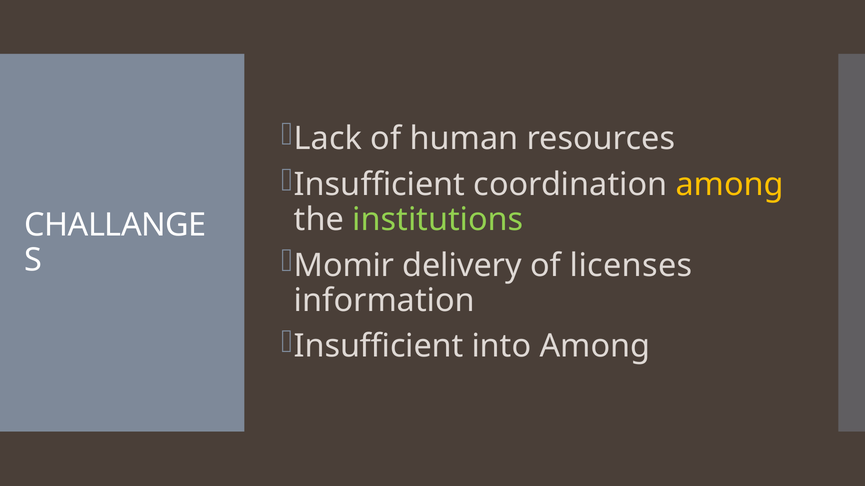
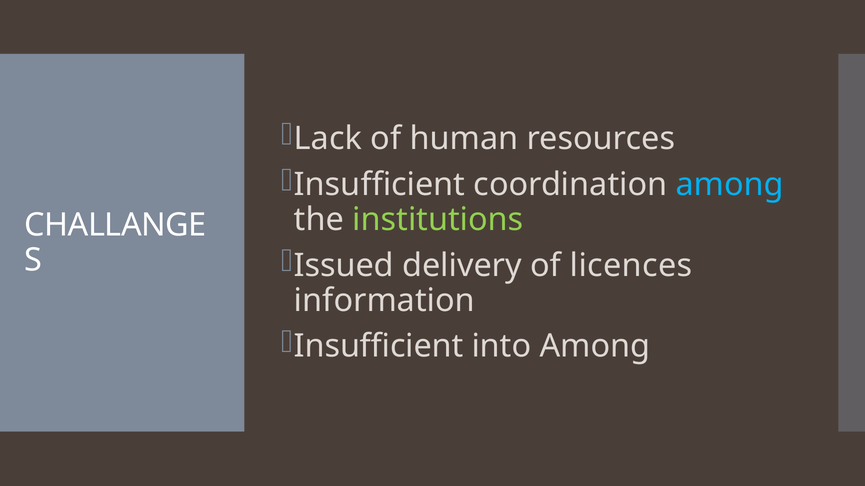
among at (730, 185) colour: yellow -> light blue
Momir: Momir -> Issued
licenses: licenses -> licences
